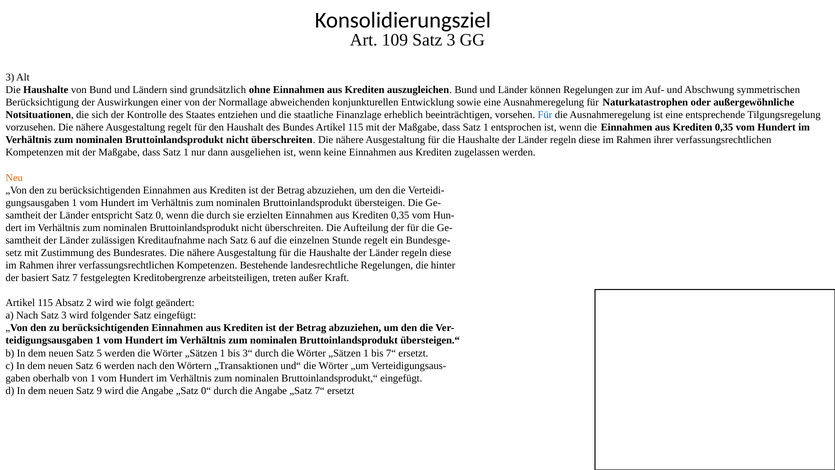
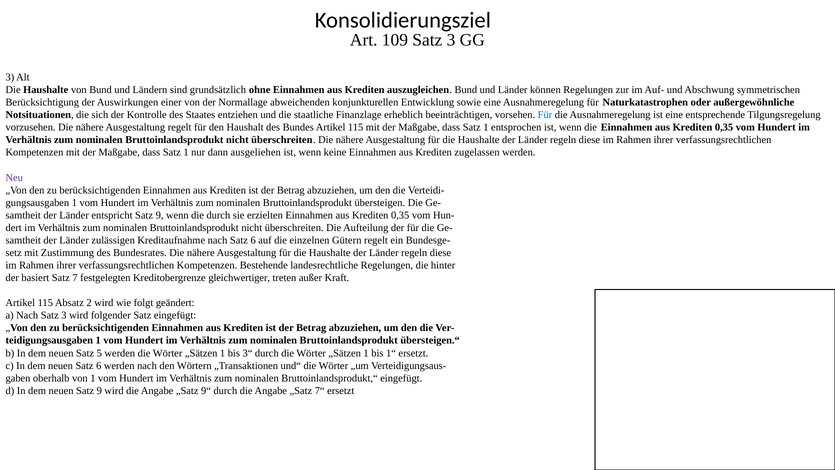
Neu colour: orange -> purple
entspricht Satz 0: 0 -> 9
Stunde: Stunde -> Gütern
arbeitsteiligen: arbeitsteiligen -> gleichwertiger
bis 7“: 7“ -> 1“
0“: 0“ -> 9“
